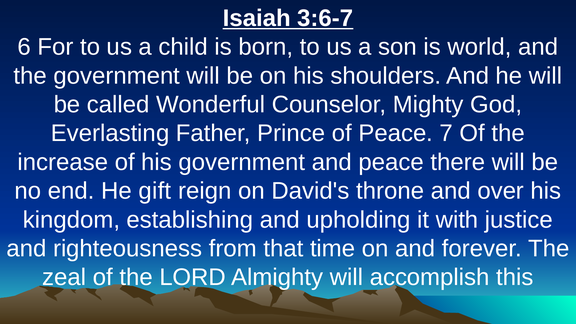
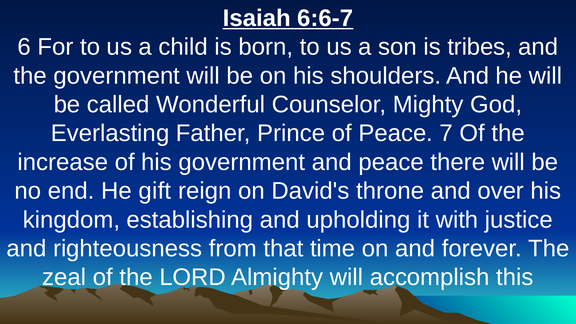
3:6-7: 3:6-7 -> 6:6-7
world: world -> tribes
